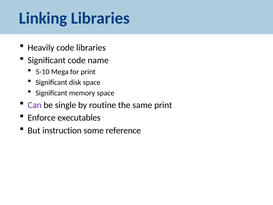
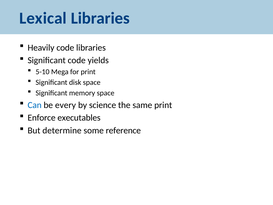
Linking: Linking -> Lexical
name: name -> yields
Can colour: purple -> blue
single: single -> every
routine: routine -> science
instruction: instruction -> determine
